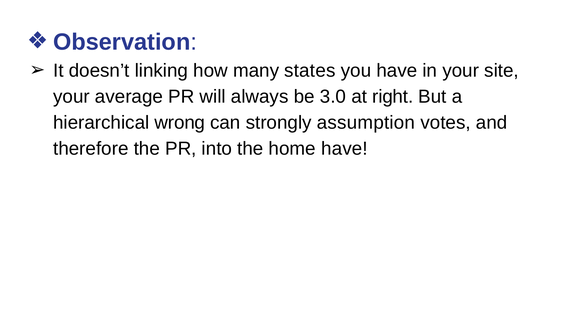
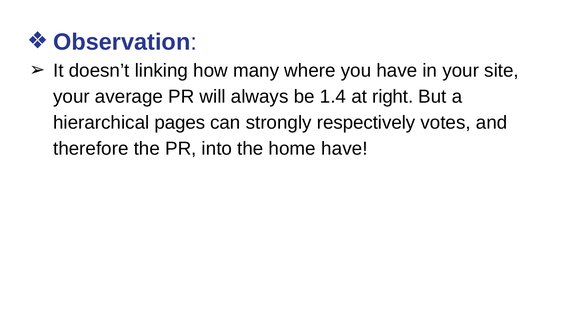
states: states -> where
3.0: 3.0 -> 1.4
wrong: wrong -> pages
assumption: assumption -> respectively
